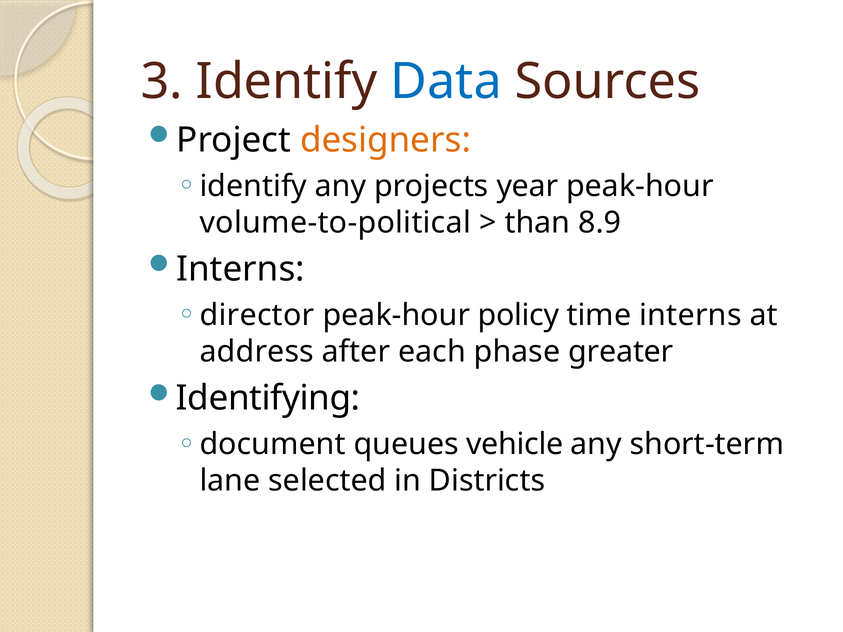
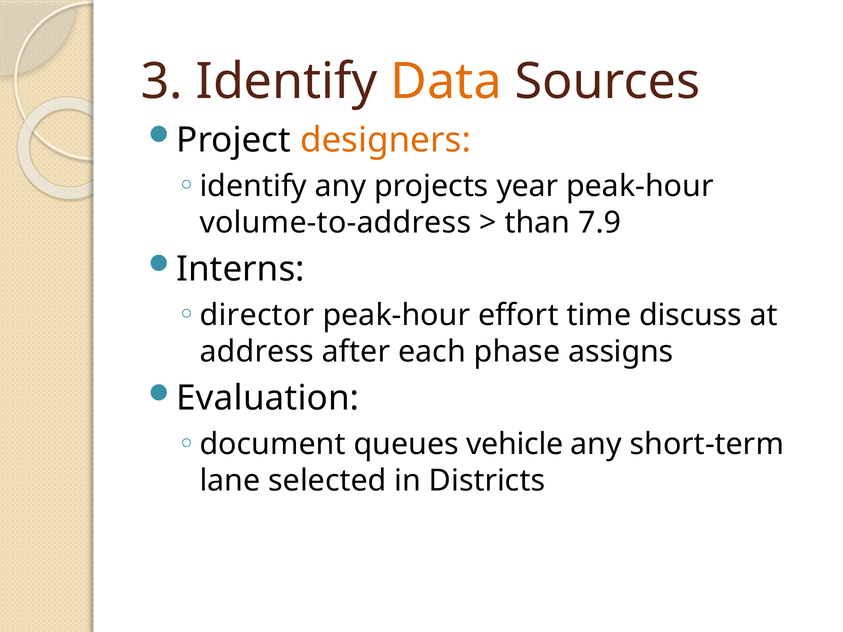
Data colour: blue -> orange
volume-to-political: volume-to-political -> volume-to-address
8.9: 8.9 -> 7.9
policy: policy -> effort
time interns: interns -> discuss
greater: greater -> assigns
Identifying: Identifying -> Evaluation
